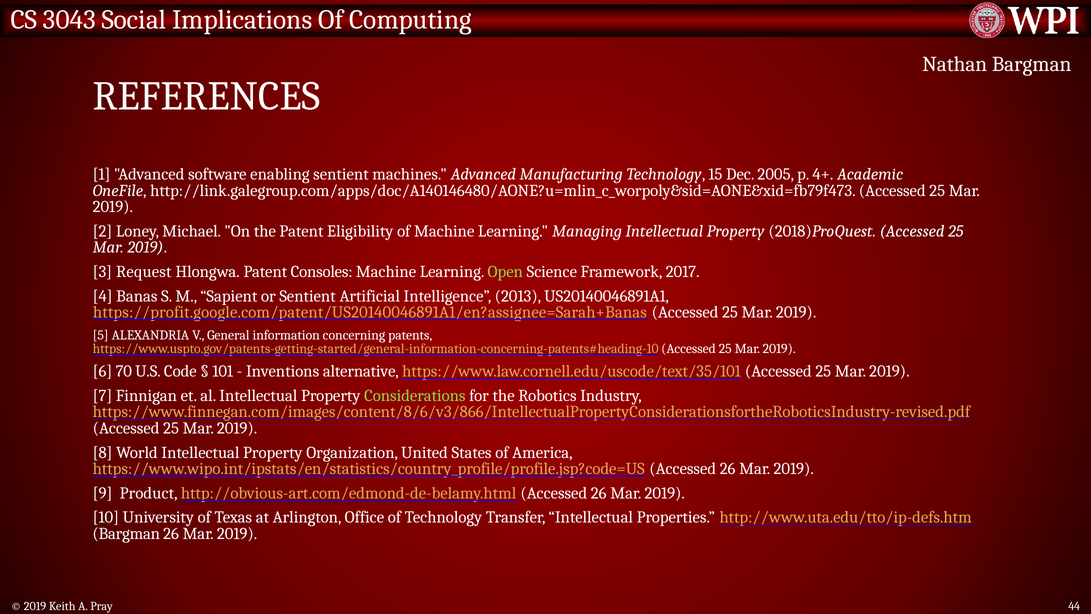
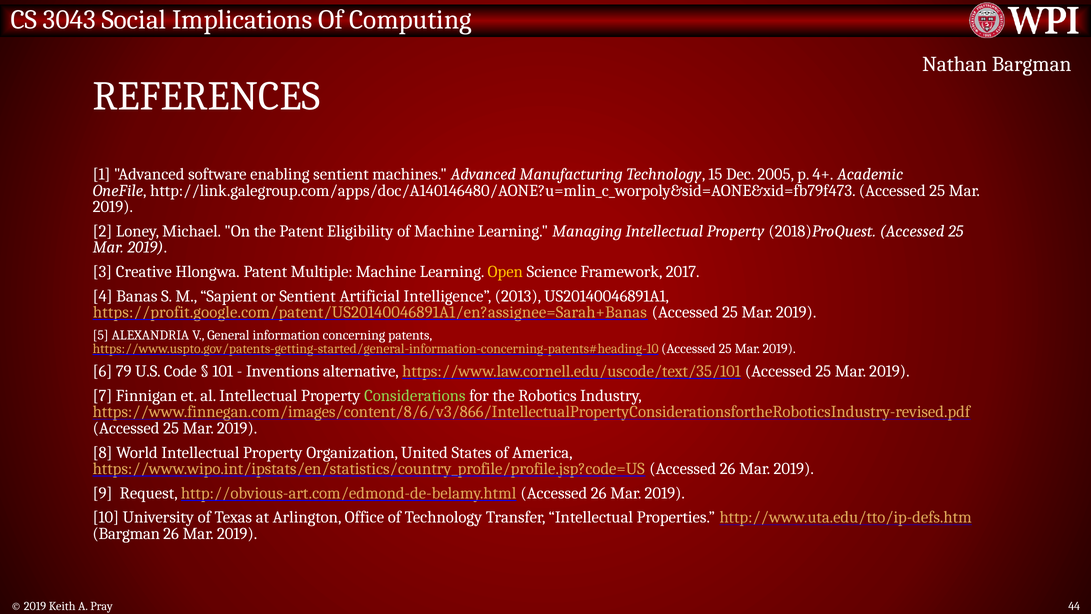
Request: Request -> Creative
Consoles: Consoles -> Multiple
Open colour: light green -> yellow
70: 70 -> 79
Product: Product -> Request
